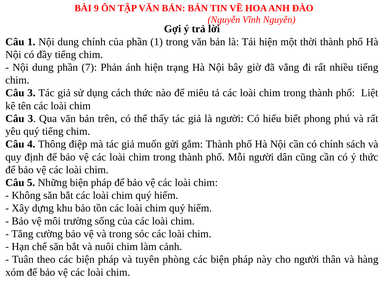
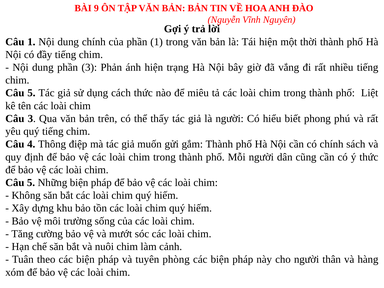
phần 7: 7 -> 3
3 at (31, 93): 3 -> 5
và trong: trong -> mướt
